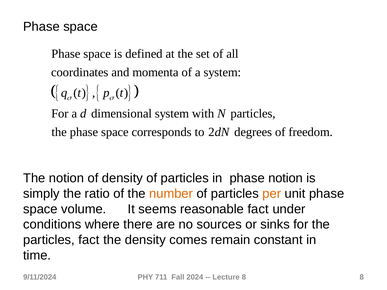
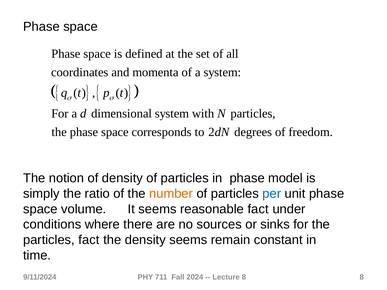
phase notion: notion -> model
per colour: orange -> blue
density comes: comes -> seems
